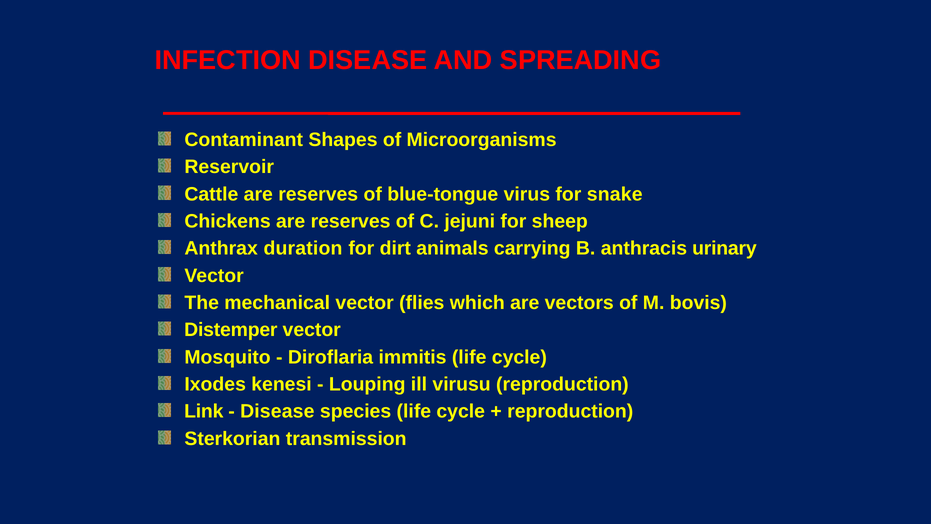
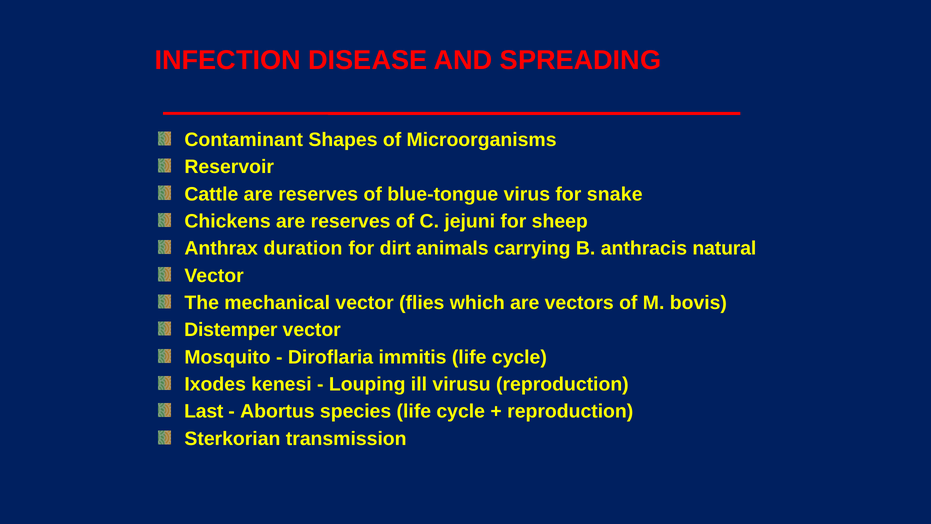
urinary: urinary -> natural
Link: Link -> Last
Disease at (277, 411): Disease -> Abortus
